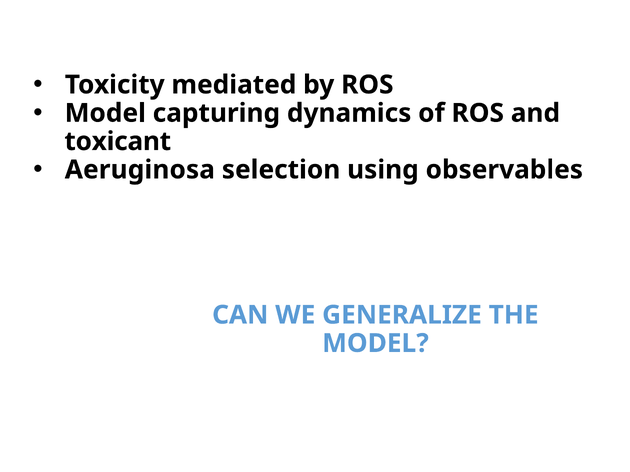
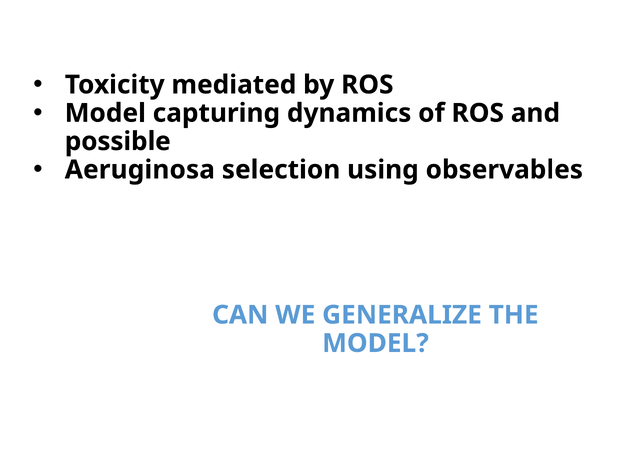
toxicant: toxicant -> possible
